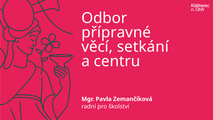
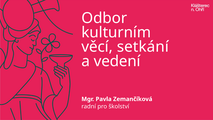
přípravné: přípravné -> kulturním
centru: centru -> vedení
